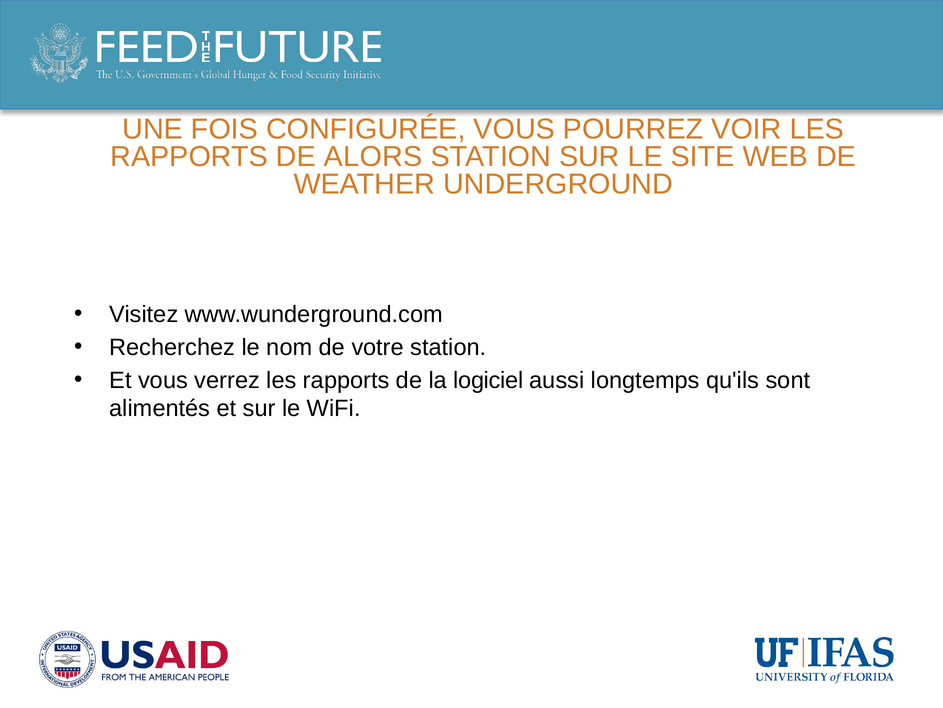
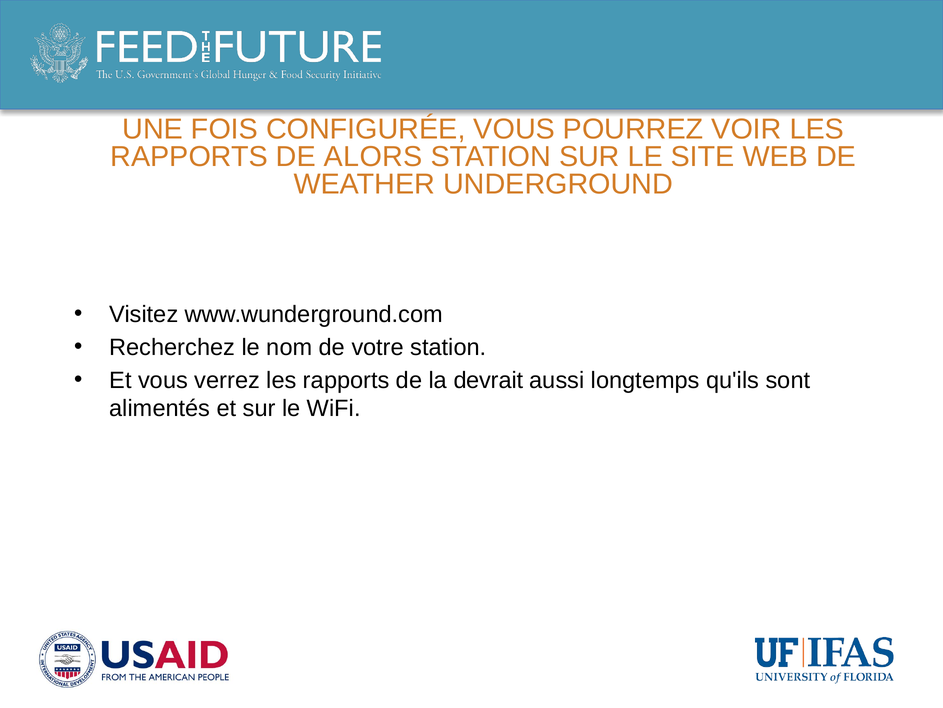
logiciel: logiciel -> devrait
